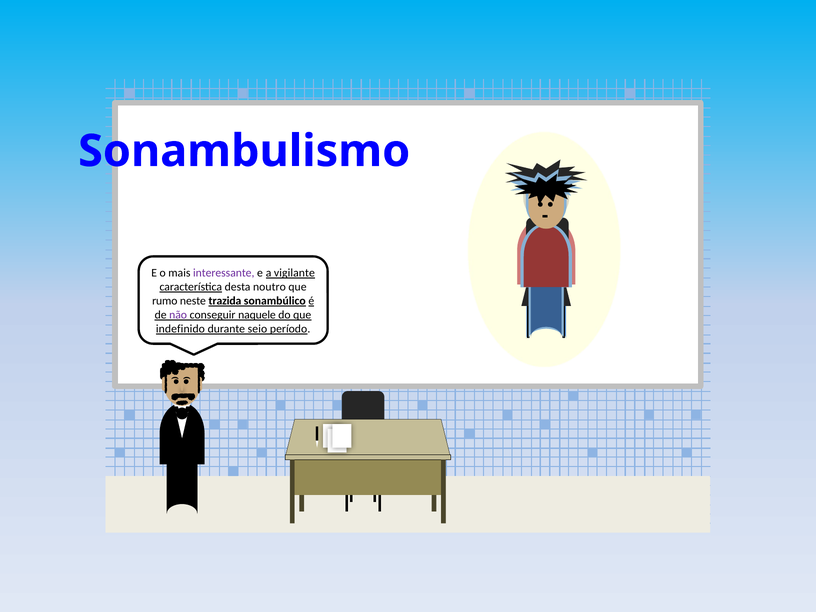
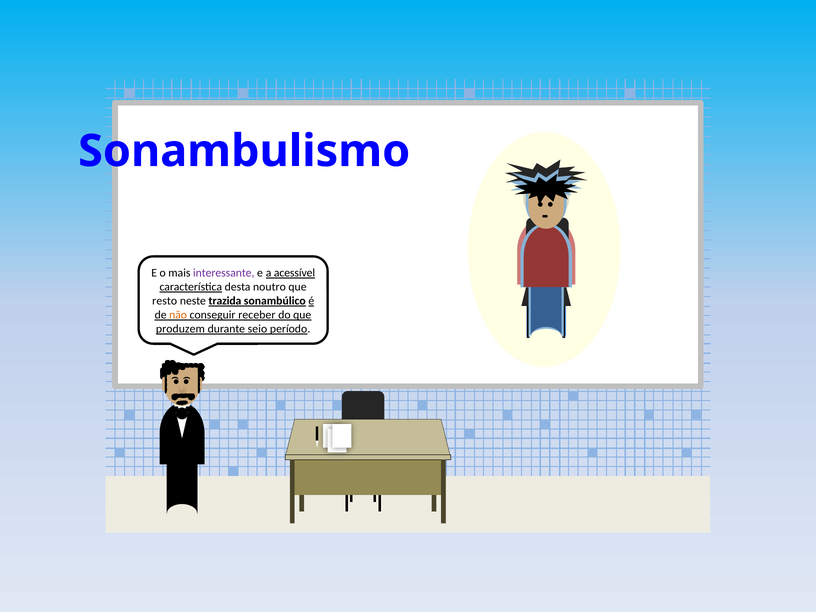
vigilante: vigilante -> acessível
rumo: rumo -> resto
não colour: purple -> orange
naquele: naquele -> receber
indefinido: indefinido -> produzem
